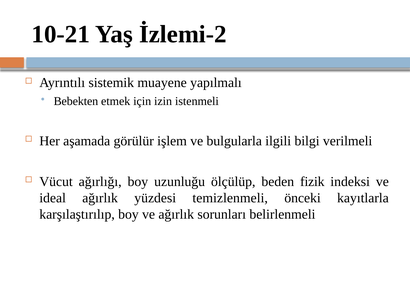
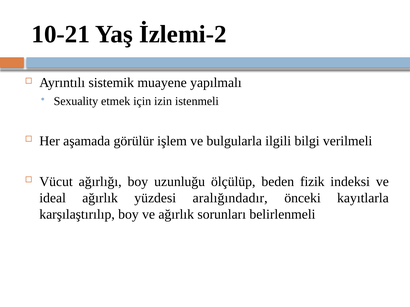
Bebekten: Bebekten -> Sexuality
temizlenmeli: temizlenmeli -> aralığındadır
